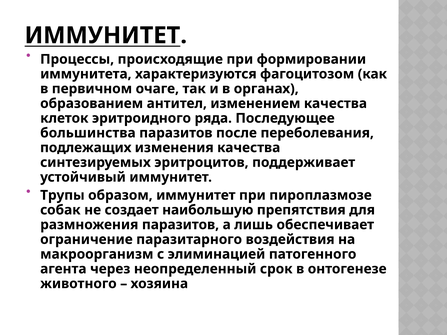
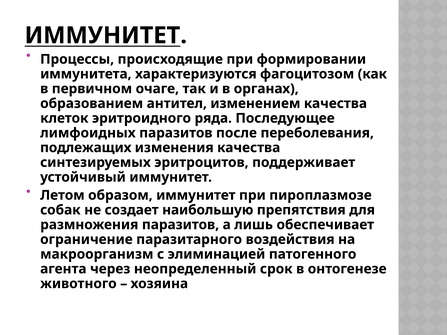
большинства: большинства -> лимфоидных
Трупы: Трупы -> Летом
